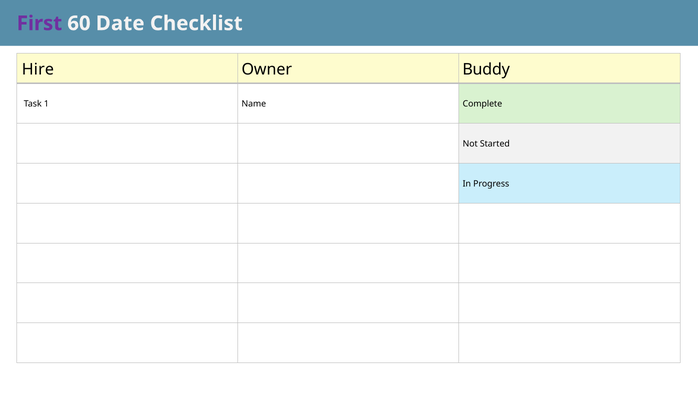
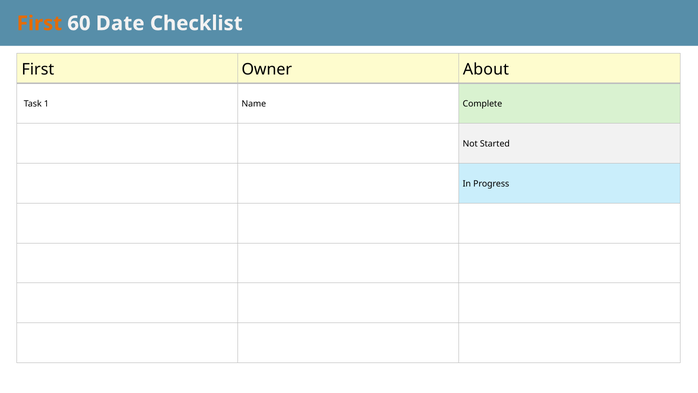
First at (39, 23) colour: purple -> orange
Hire at (38, 69): Hire -> First
Buddy: Buddy -> About
